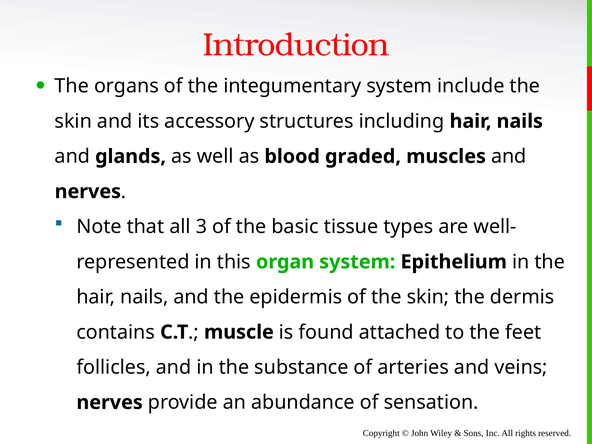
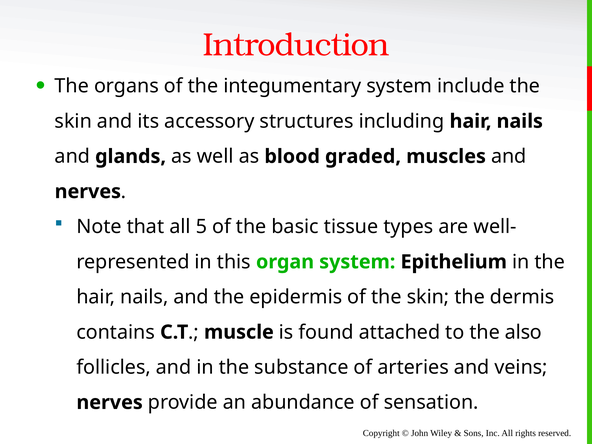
3: 3 -> 5
feet: feet -> also
